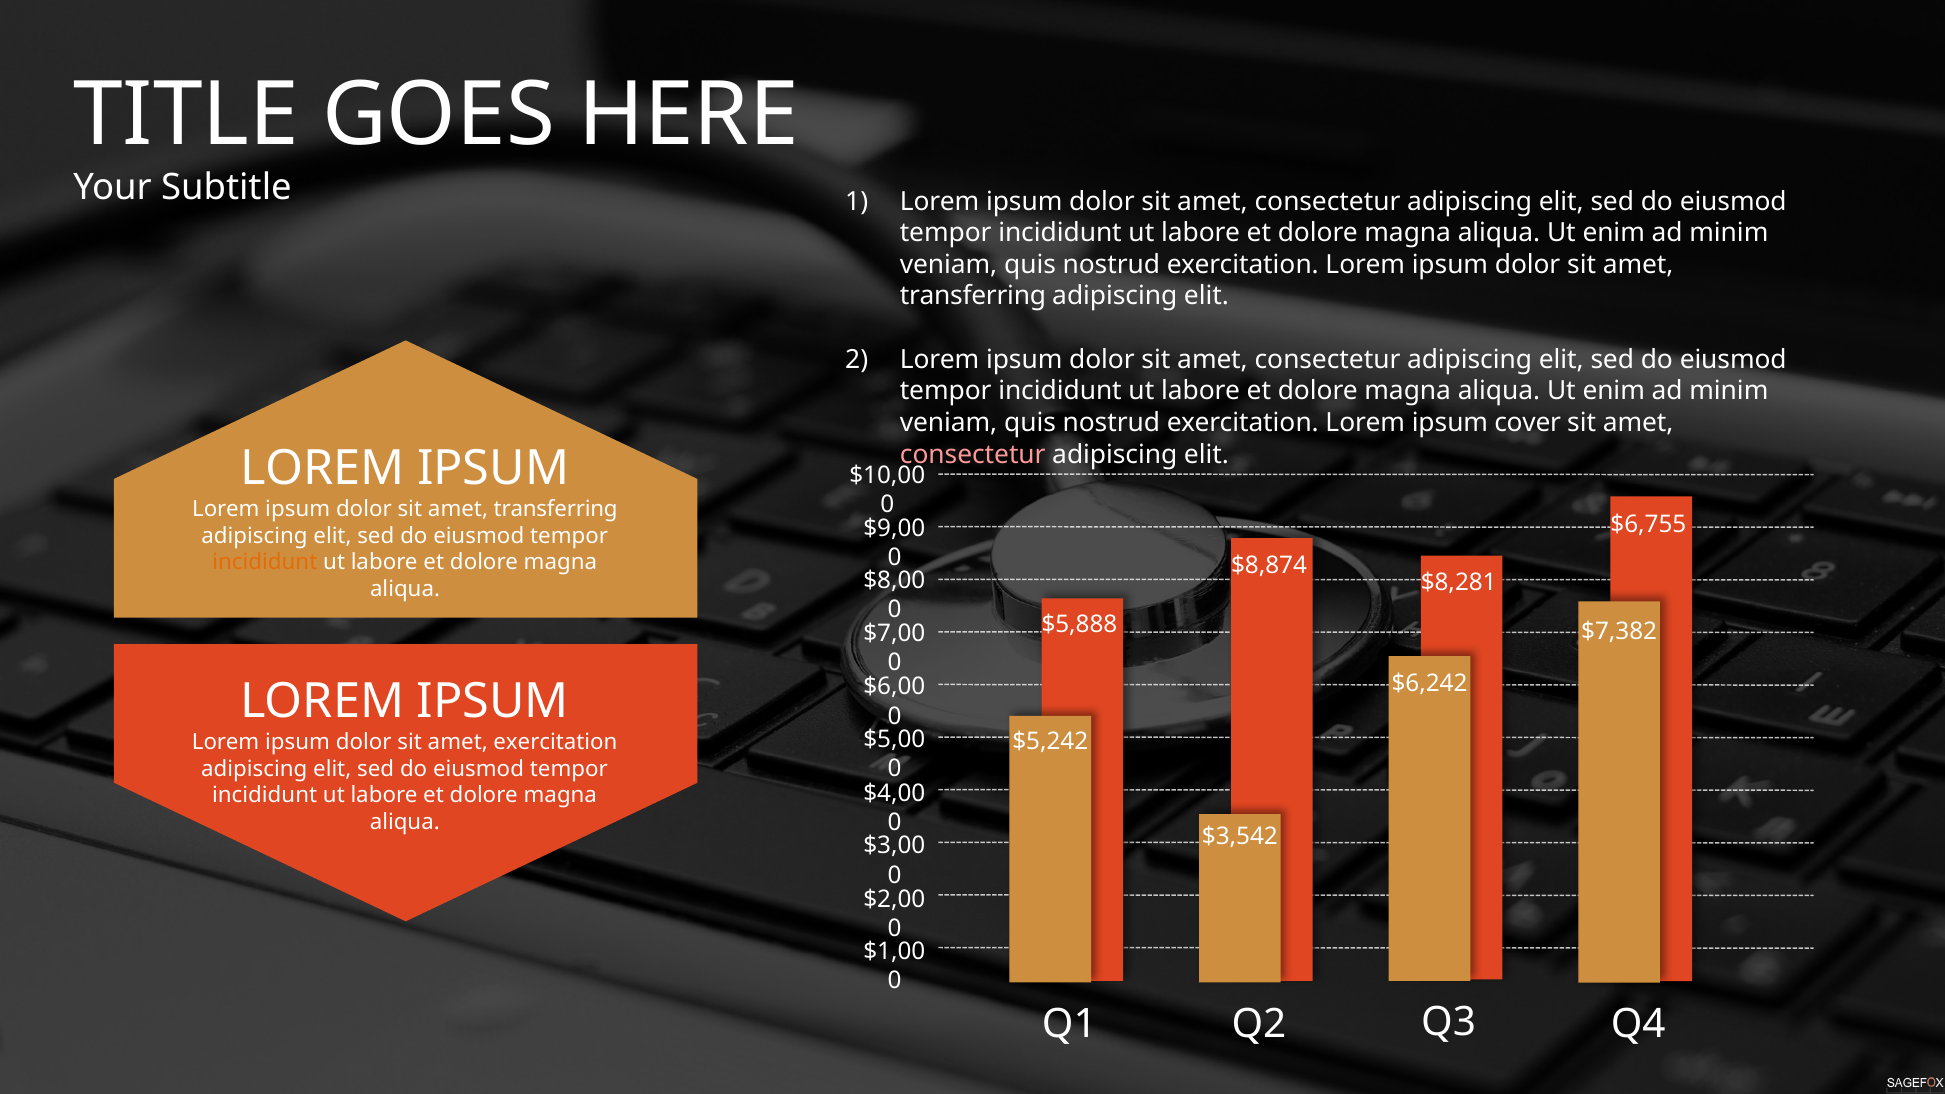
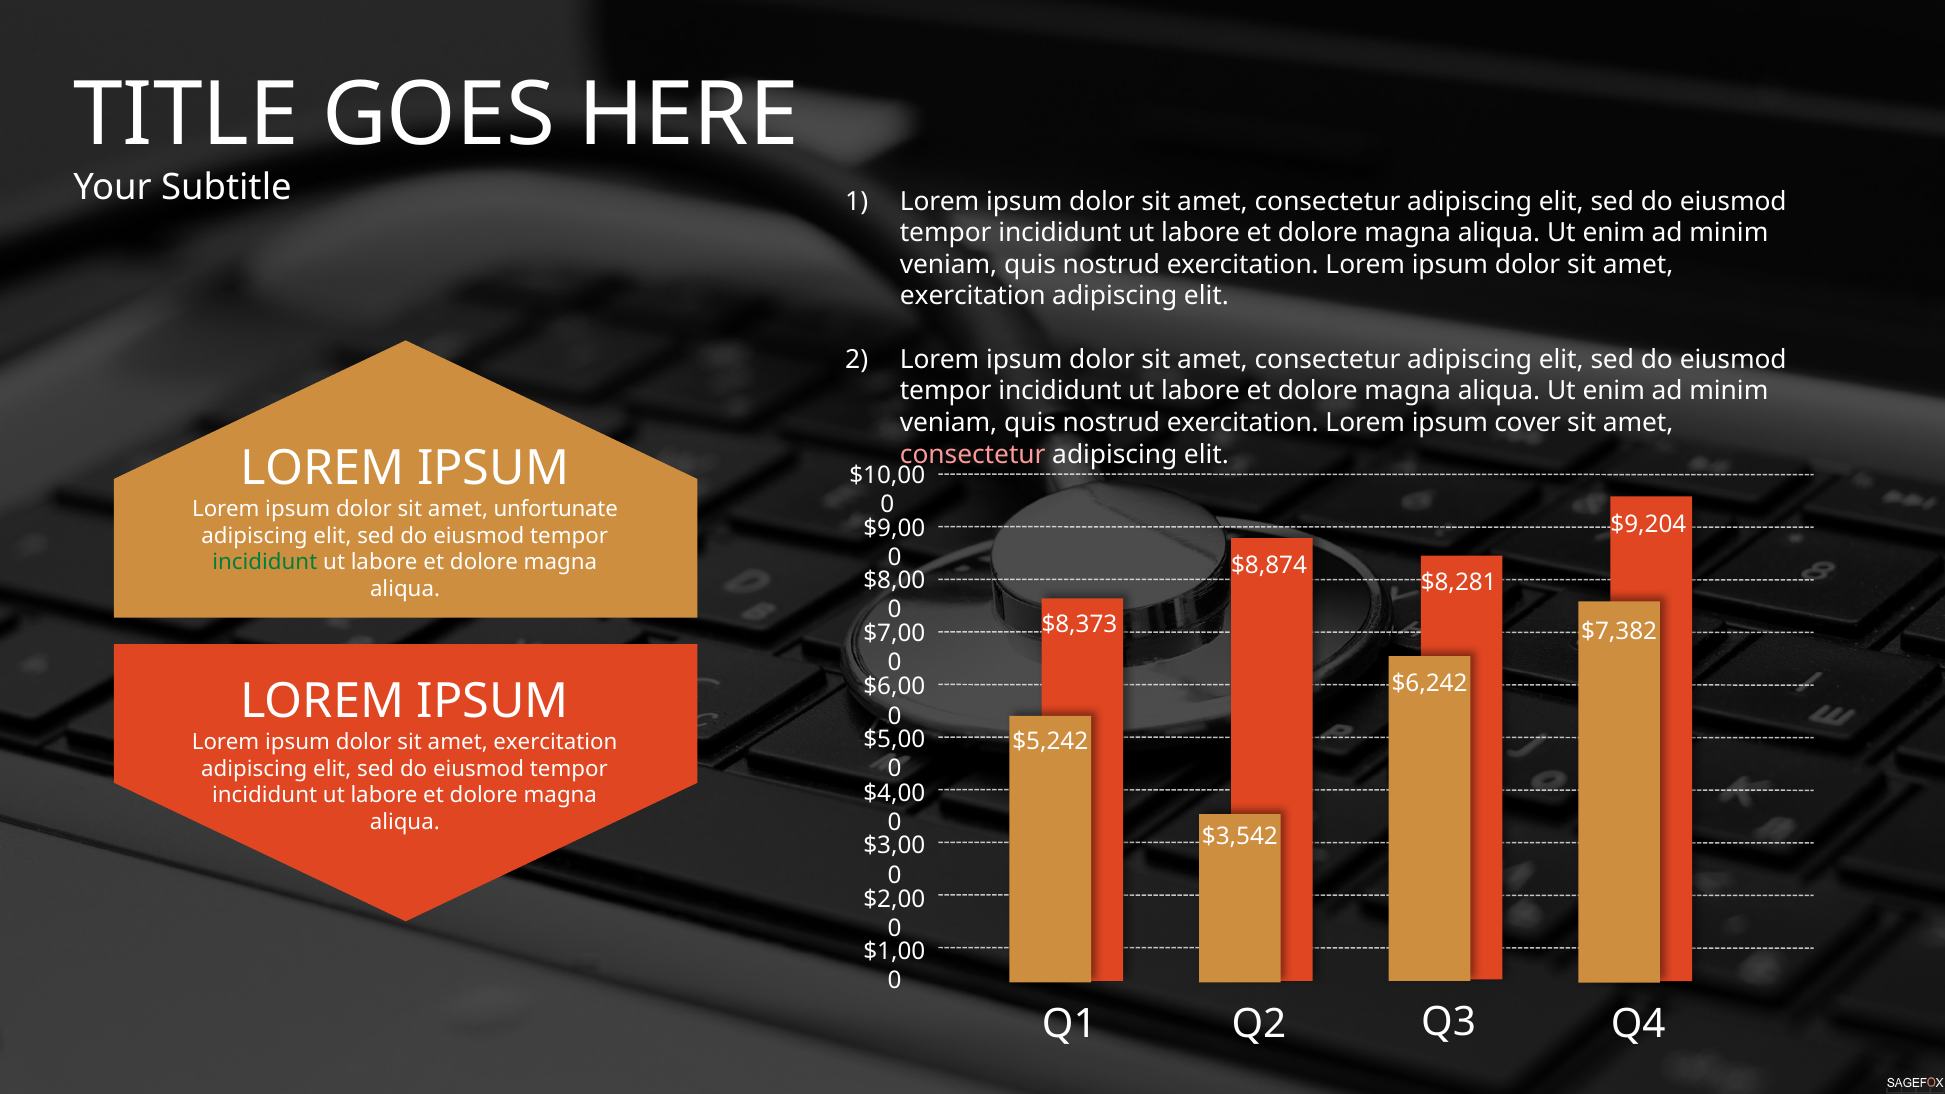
transferring at (973, 296): transferring -> exercitation
transferring at (556, 509): transferring -> unfortunate
$6,755: $6,755 -> $9,204
incididunt at (265, 562) colour: orange -> green
$5,888: $5,888 -> $8,373
